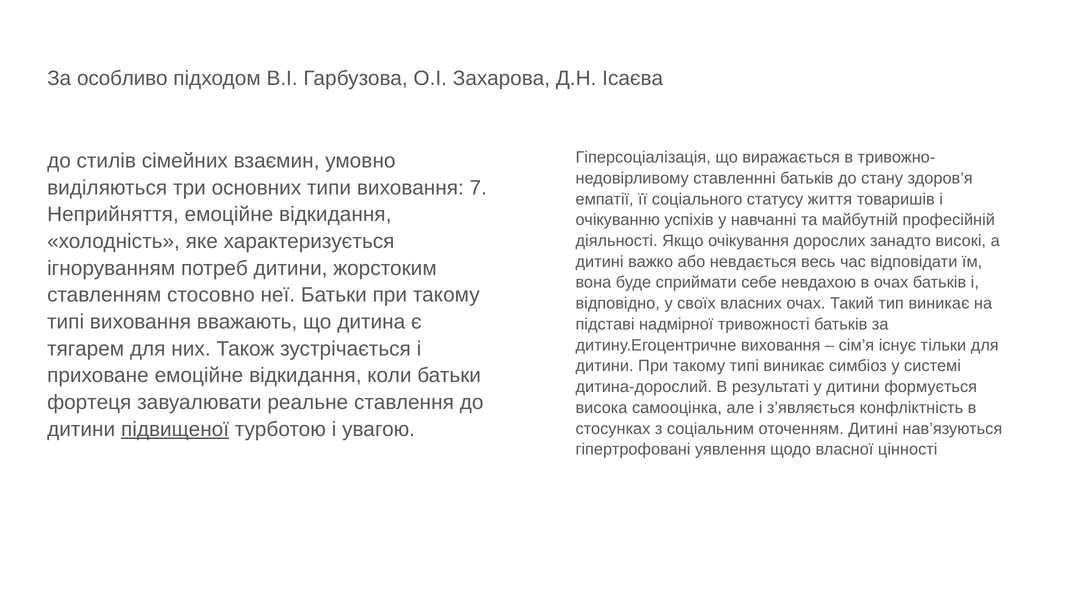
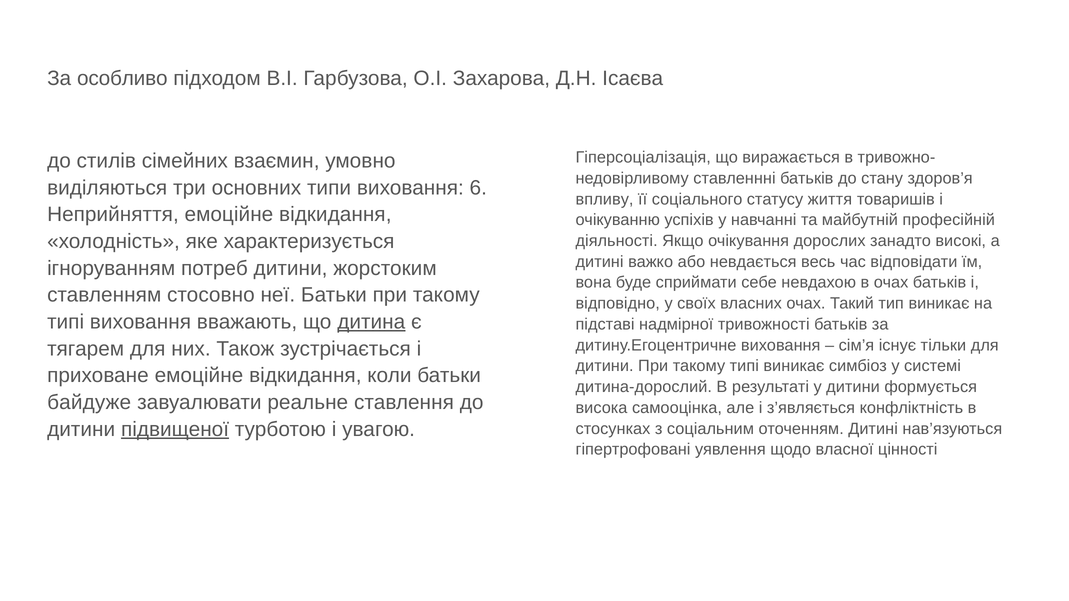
7: 7 -> 6
емпатії: емпатії -> впливу
дитина underline: none -> present
фортеця: фортеця -> байдуже
